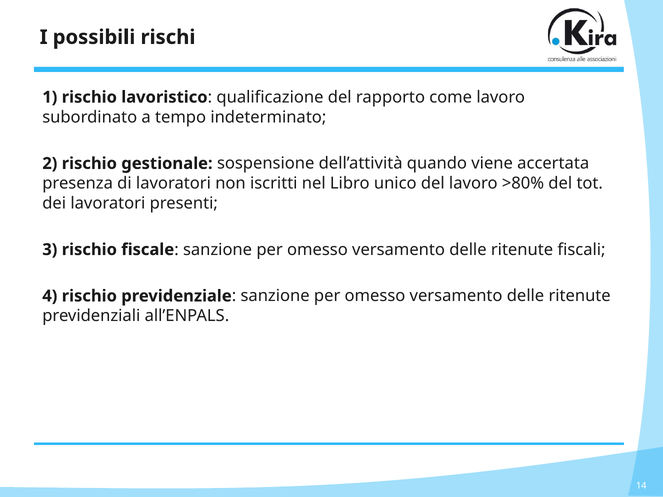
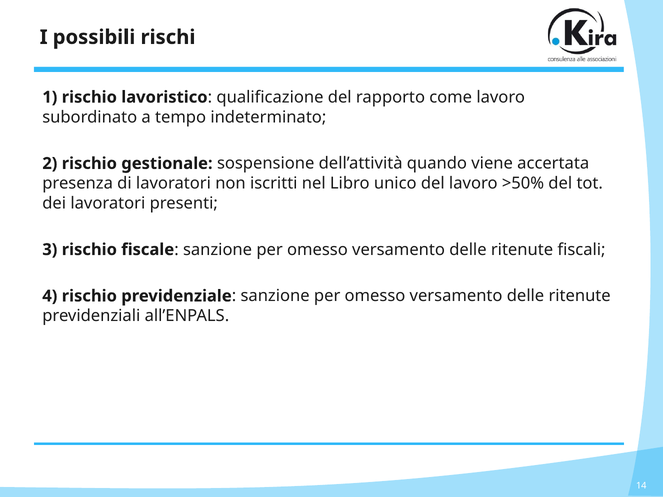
>80%: >80% -> >50%
